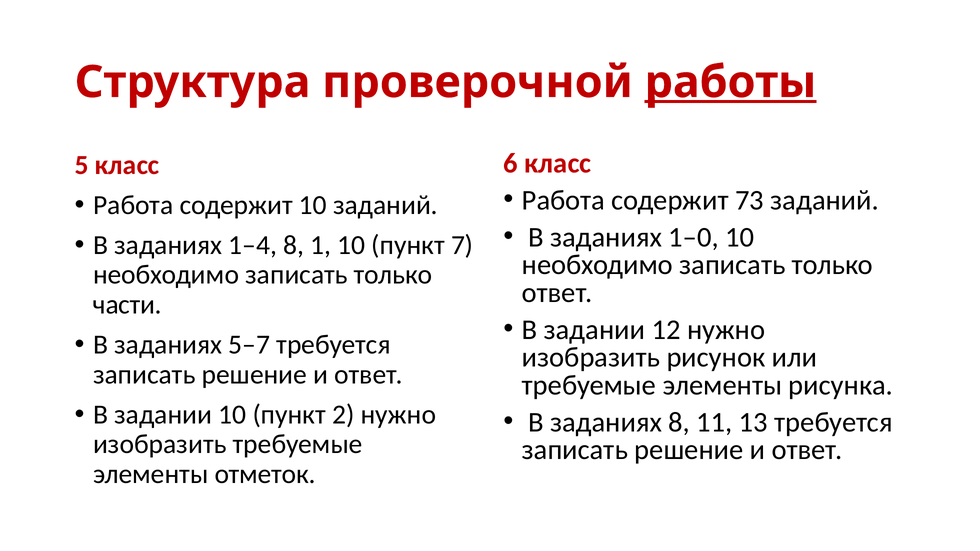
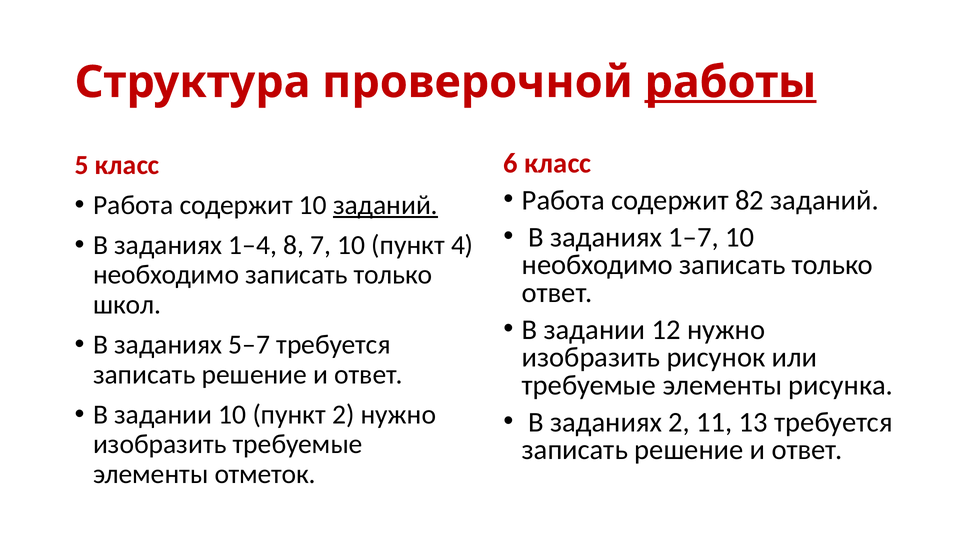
73: 73 -> 82
заданий at (385, 205) underline: none -> present
1–0: 1–0 -> 1–7
1: 1 -> 7
7: 7 -> 4
части: части -> школ
заданиях 8: 8 -> 2
